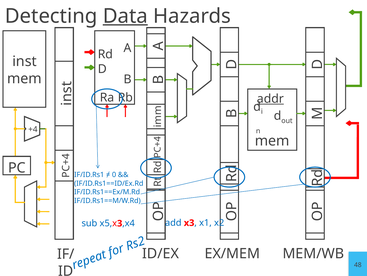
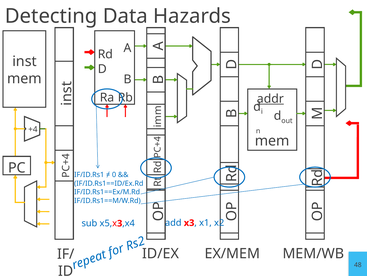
Data underline: present -> none
